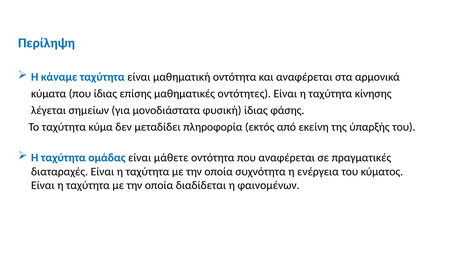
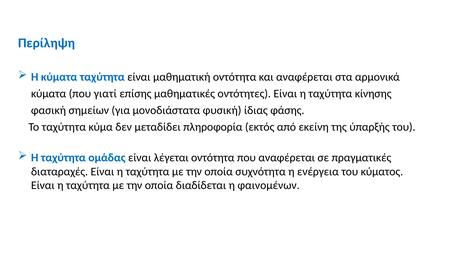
Η κάναμε: κάναμε -> κύματα
που ίδιας: ίδιας -> γιατί
λέγεται: λέγεται -> φασική
μάθετε: μάθετε -> λέγεται
